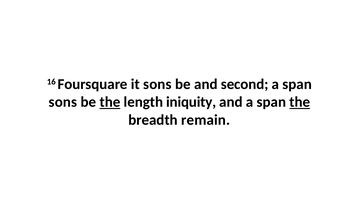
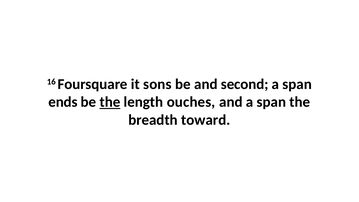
sons at (63, 102): sons -> ends
iniquity: iniquity -> ouches
the at (300, 102) underline: present -> none
remain: remain -> toward
